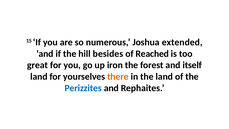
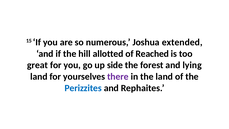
besides: besides -> allotted
iron: iron -> side
itself: itself -> lying
there colour: orange -> purple
